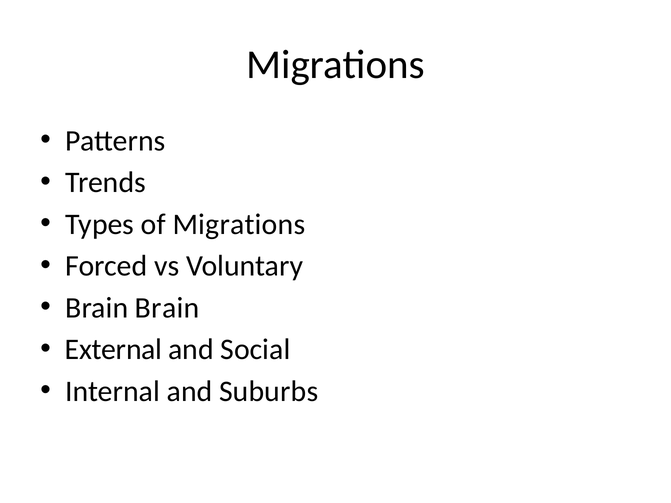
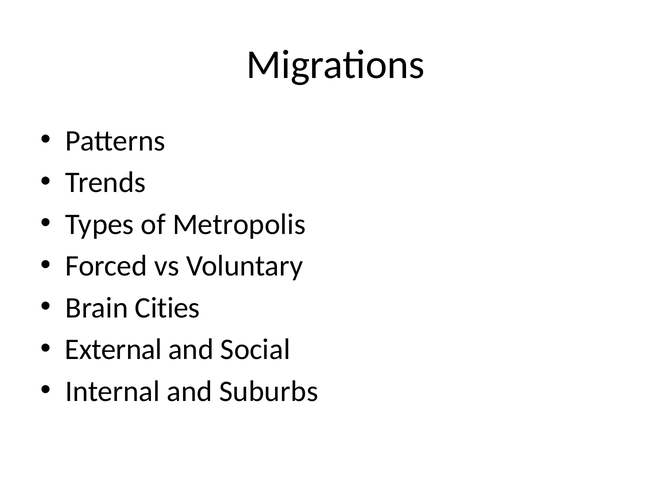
of Migrations: Migrations -> Metropolis
Brain Brain: Brain -> Cities
